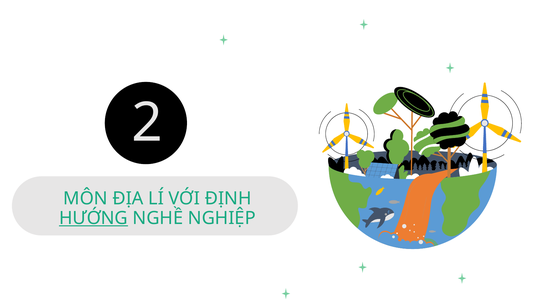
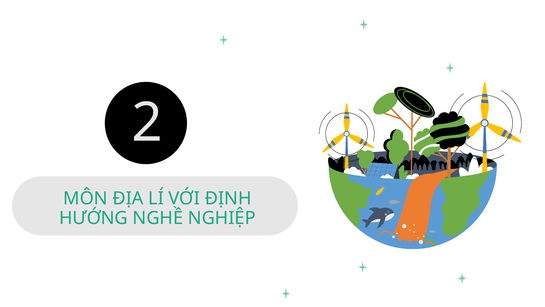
HƯỚNG underline: present -> none
